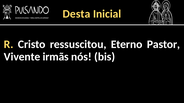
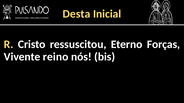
Pastor: Pastor -> Forças
irmãs: irmãs -> reino
